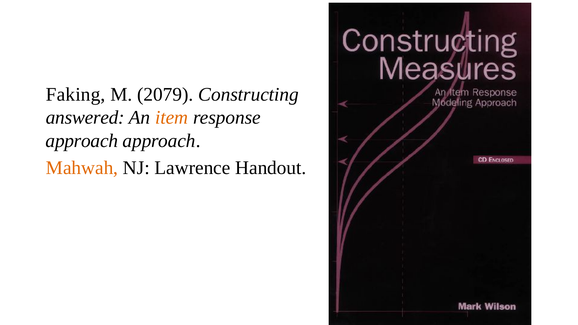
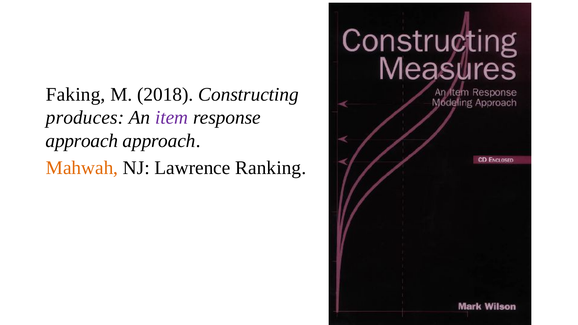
2079: 2079 -> 2018
answered: answered -> produces
item colour: orange -> purple
Handout: Handout -> Ranking
